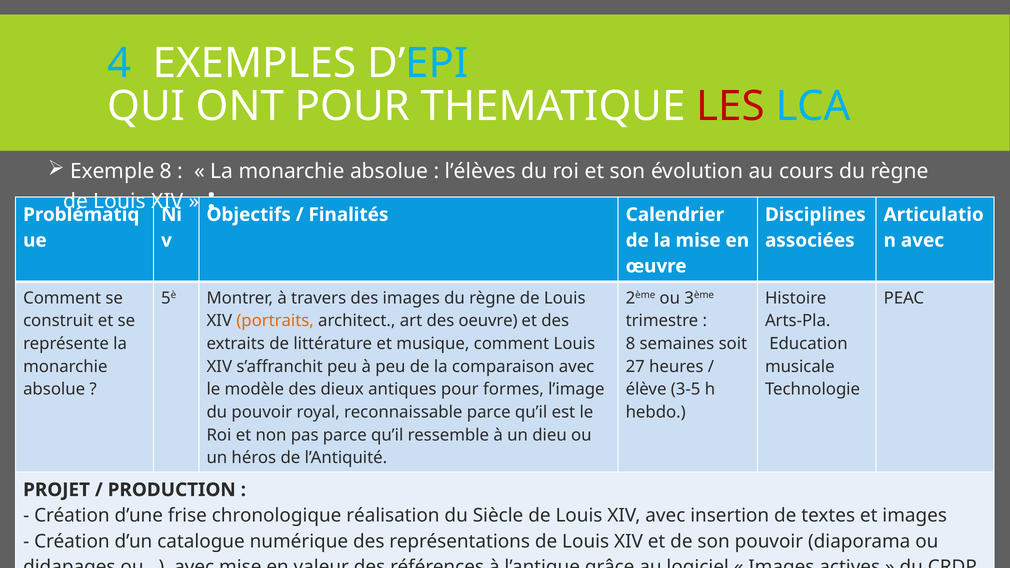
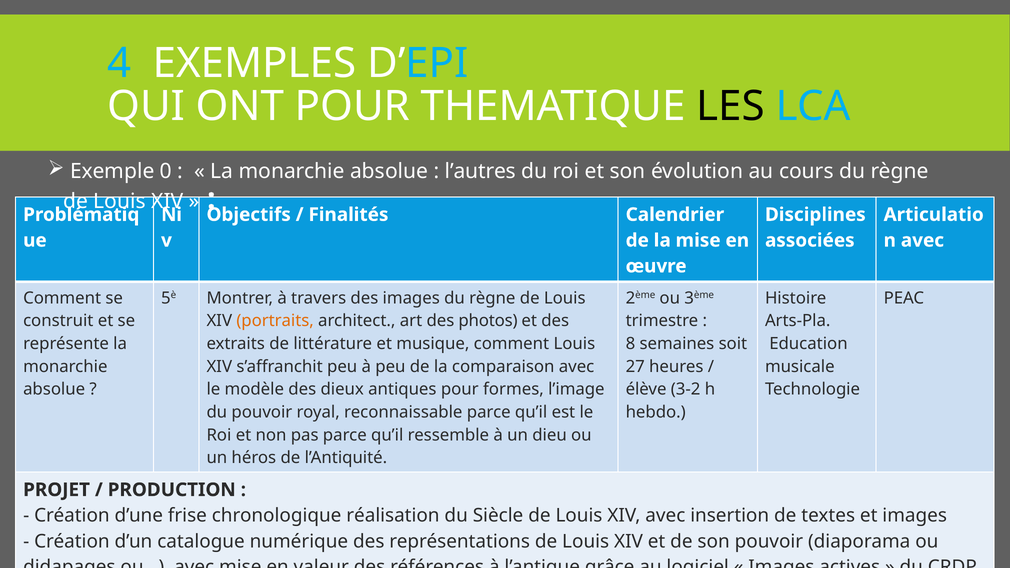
LES colour: red -> black
Exemple 8: 8 -> 0
l’élèves: l’élèves -> l’autres
oeuvre: oeuvre -> photos
3-5: 3-5 -> 3-2
